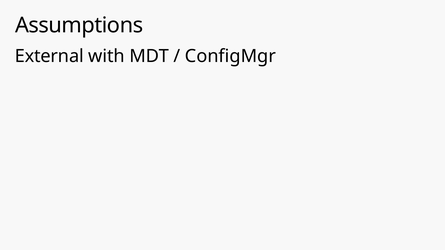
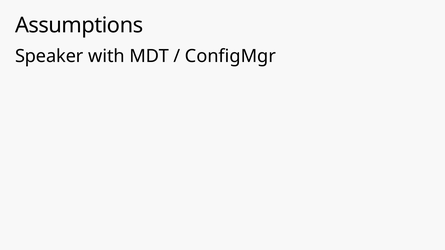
External: External -> Speaker
